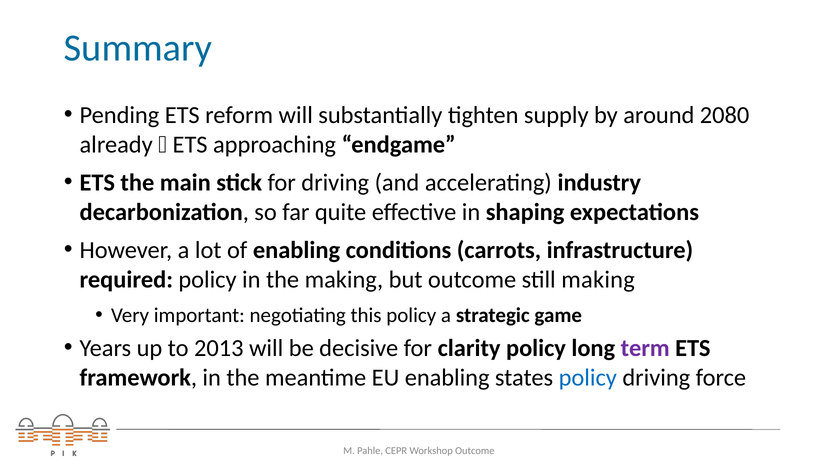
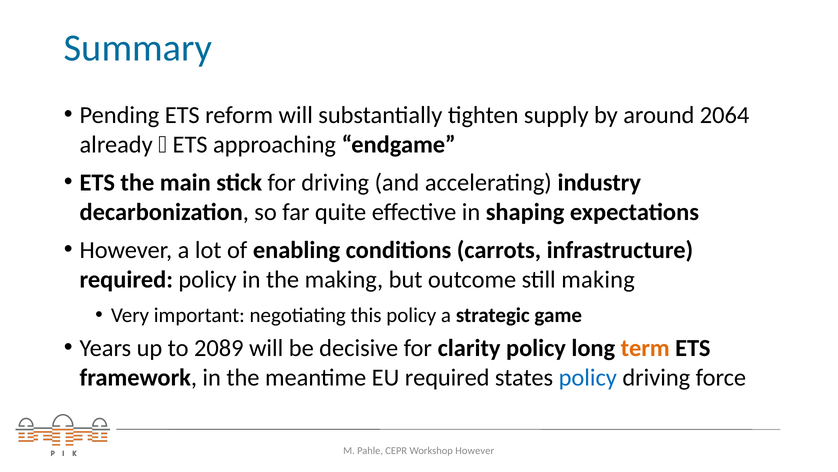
2080: 2080 -> 2064
2013: 2013 -> 2089
term colour: purple -> orange
EU enabling: enabling -> required
Workshop Outcome: Outcome -> However
